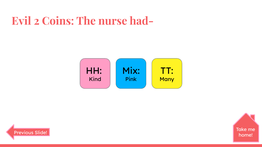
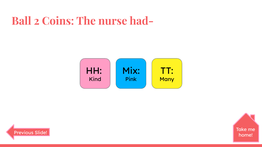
Evil: Evil -> Ball
